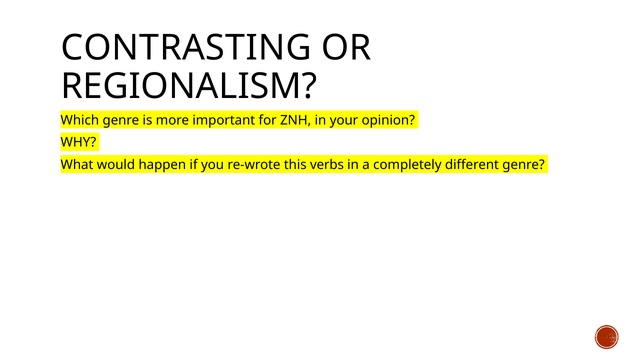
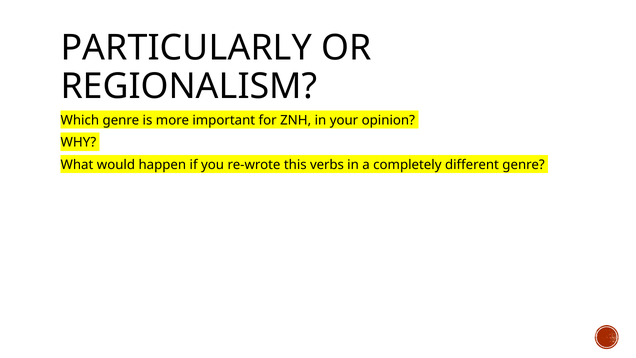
CONTRASTING: CONTRASTING -> PARTICULARLY
